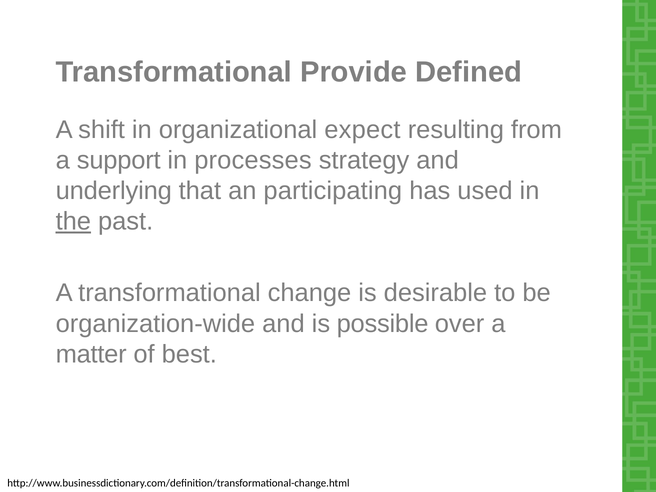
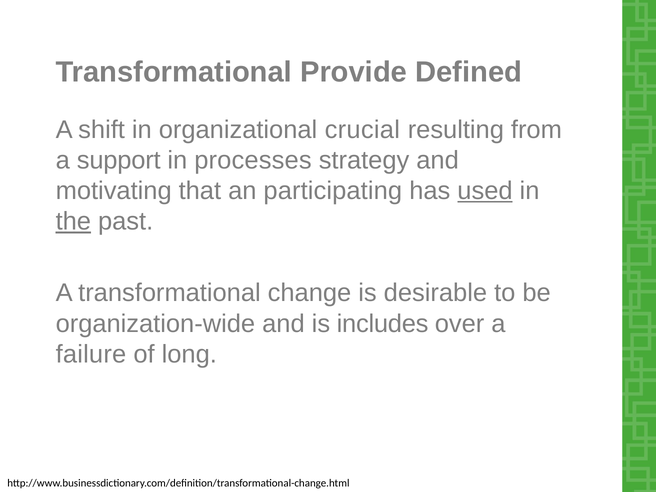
expect: expect -> crucial
underlying: underlying -> motivating
used underline: none -> present
possible: possible -> includes
matter: matter -> failure
best: best -> long
